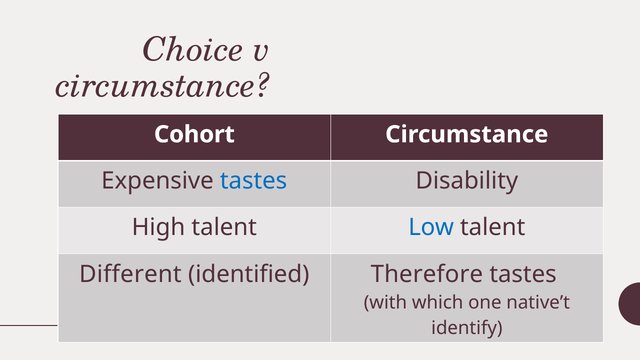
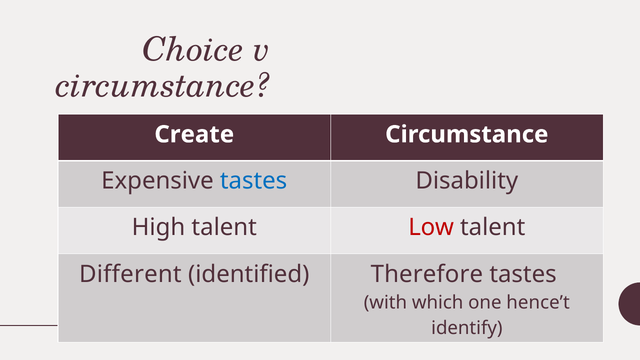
Cohort: Cohort -> Create
Low colour: blue -> red
native’t: native’t -> hence’t
